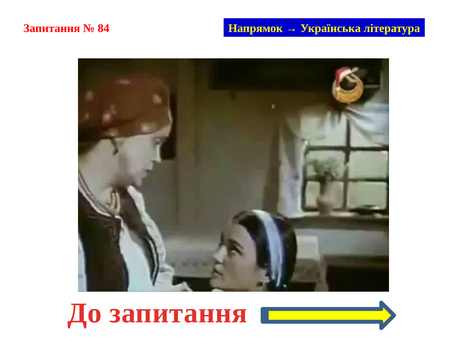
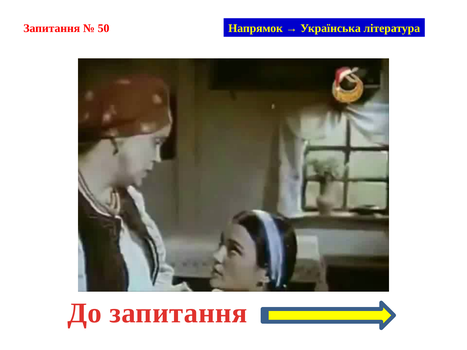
84: 84 -> 50
